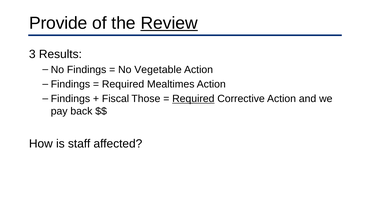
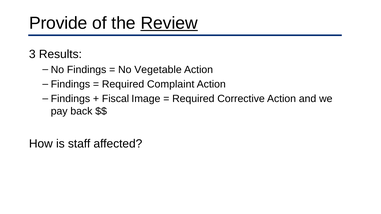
Mealtimes: Mealtimes -> Complaint
Those: Those -> Image
Required at (193, 99) underline: present -> none
